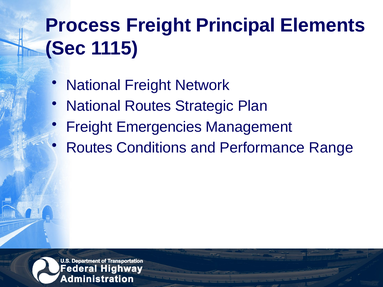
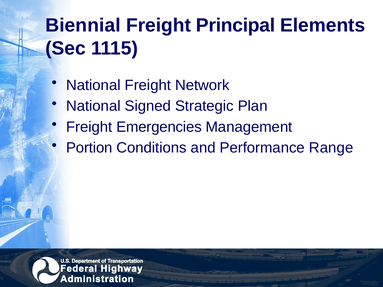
Process: Process -> Biennial
National Routes: Routes -> Signed
Routes at (89, 148): Routes -> Portion
